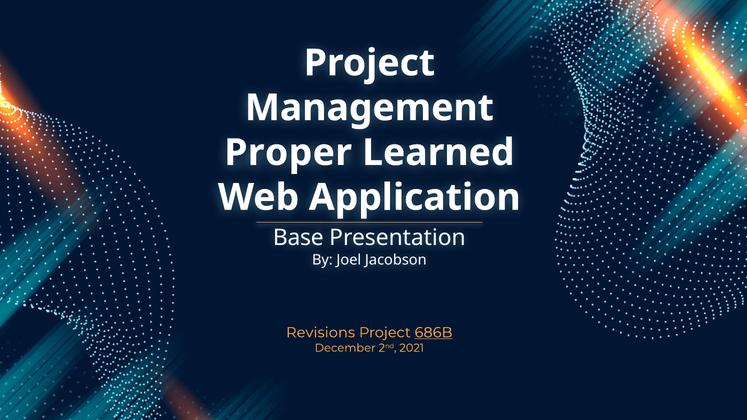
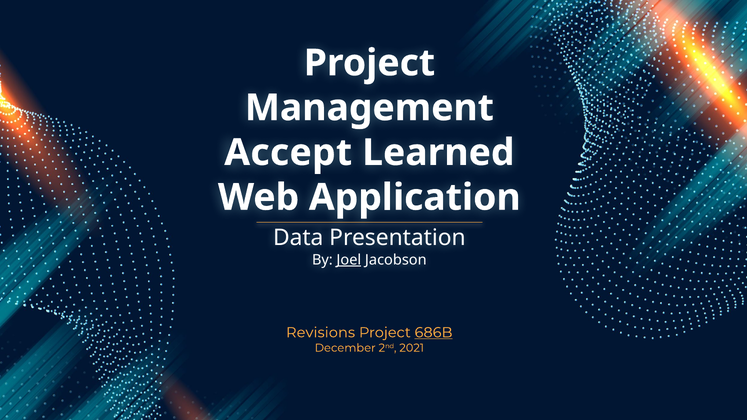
Proper: Proper -> Accept
Base: Base -> Data
Joel underline: none -> present
